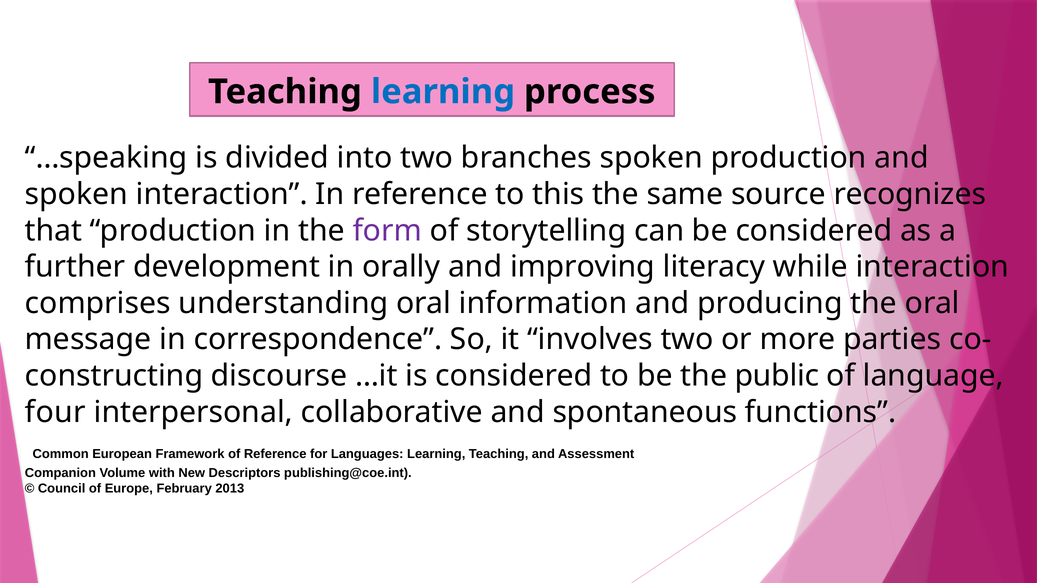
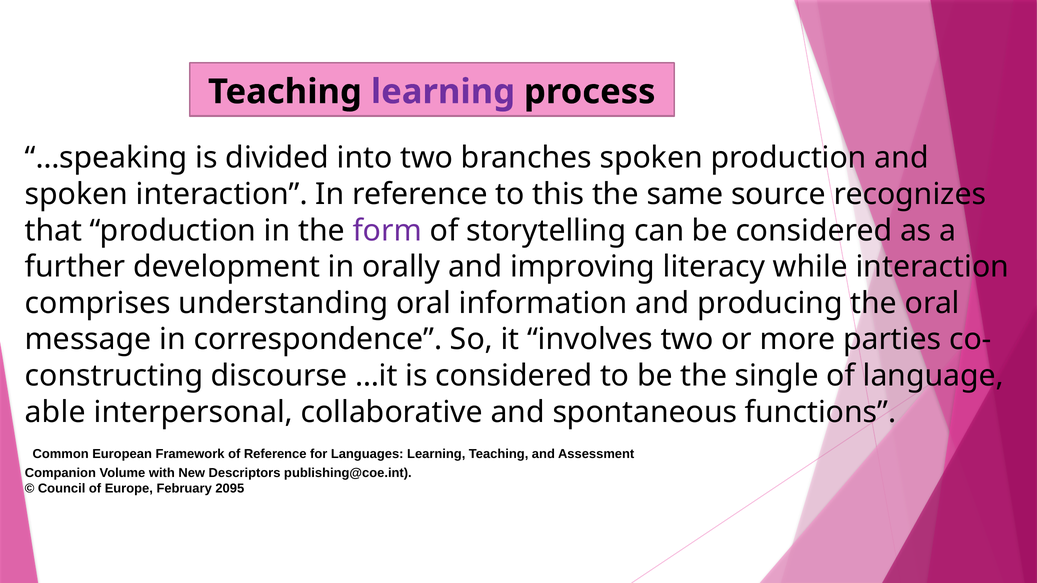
learning at (443, 92) colour: blue -> purple
public: public -> single
four: four -> able
2013: 2013 -> 2095
